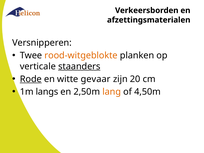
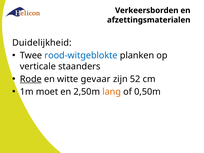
Versnipperen: Versnipperen -> Duidelijkheid
rood-witgeblokte colour: orange -> blue
staanders underline: present -> none
20: 20 -> 52
langs: langs -> moet
4,50m: 4,50m -> 0,50m
